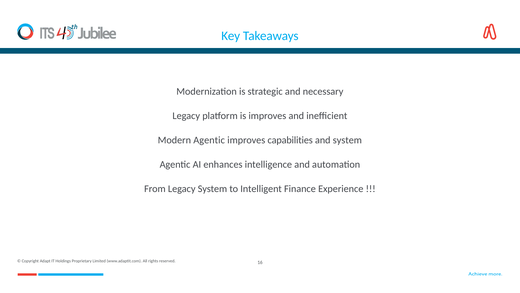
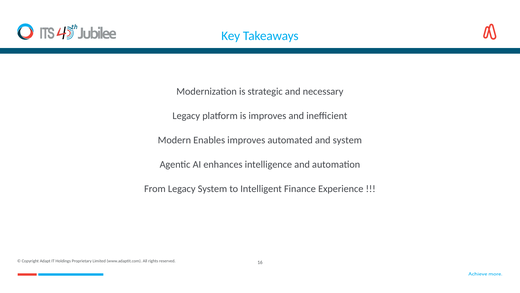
Modern Agentic: Agentic -> Enables
capabilities: capabilities -> automated
